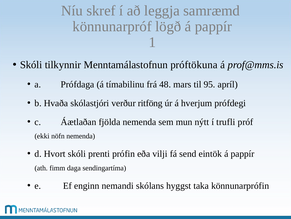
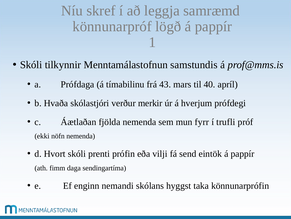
próftökuna: próftökuna -> samstundis
48: 48 -> 43
95: 95 -> 40
ritföng: ritföng -> merkir
nýtt: nýtt -> fyrr
